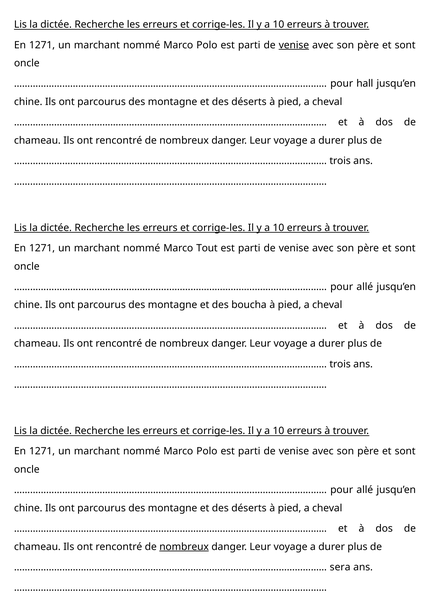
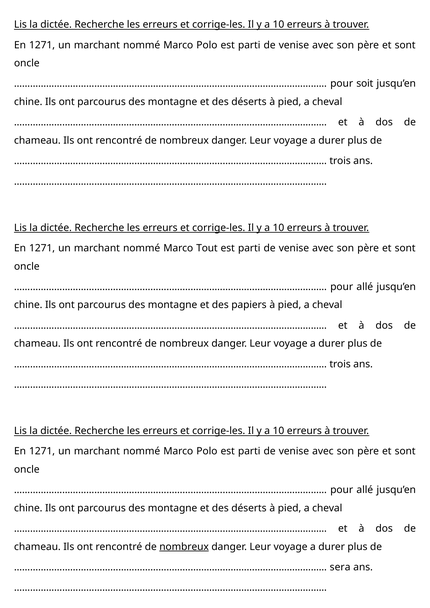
venise at (294, 45) underline: present -> none
hall: hall -> soit
boucha: boucha -> papiers
